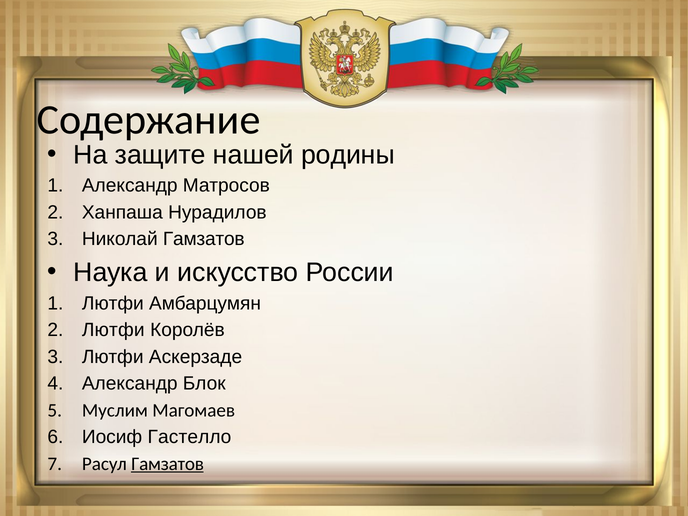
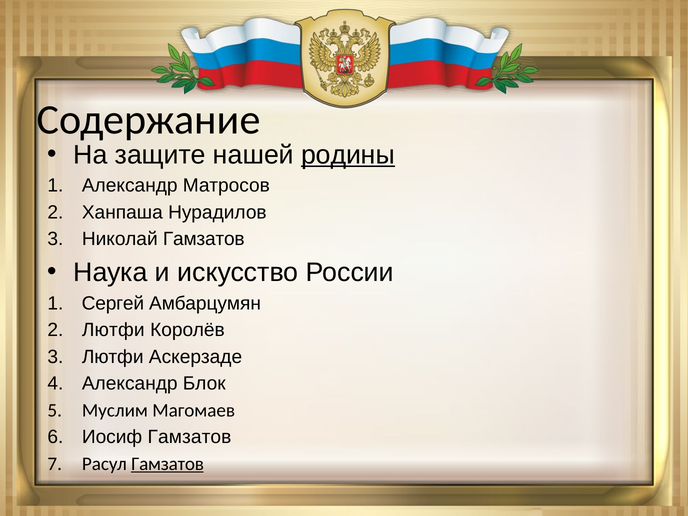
родины underline: none -> present
Лютфи at (113, 303): Лютфи -> Сергей
Иосиф Гастелло: Гастелло -> Гамзатов
